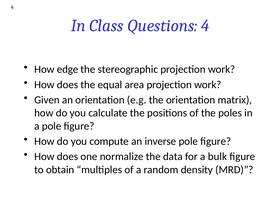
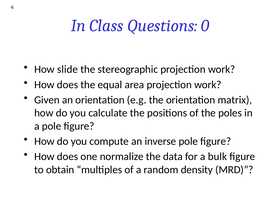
Questions 4: 4 -> 0
edge: edge -> slide
